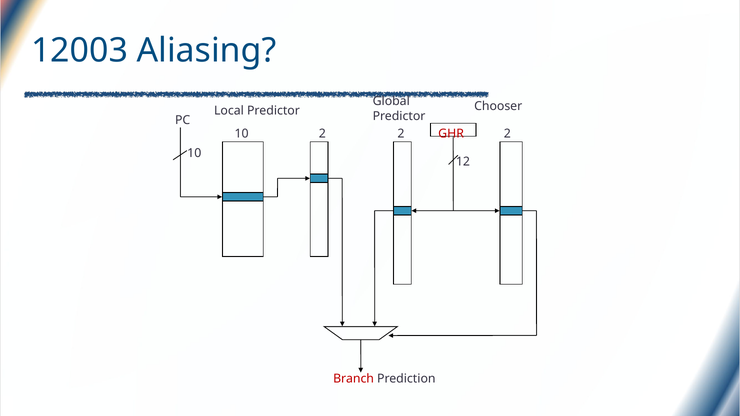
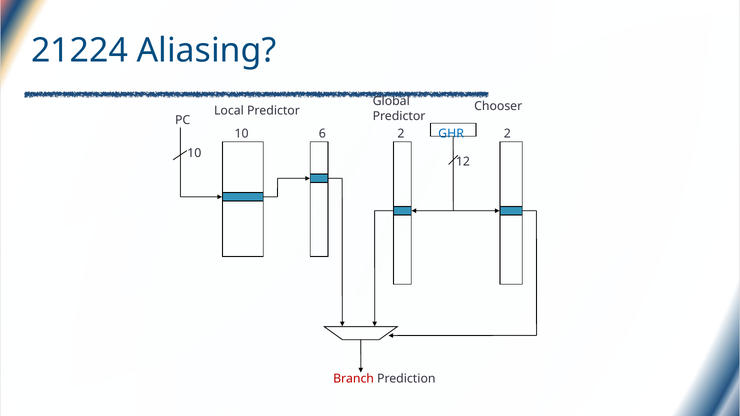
12003: 12003 -> 21224
10 2: 2 -> 6
GHR colour: red -> blue
